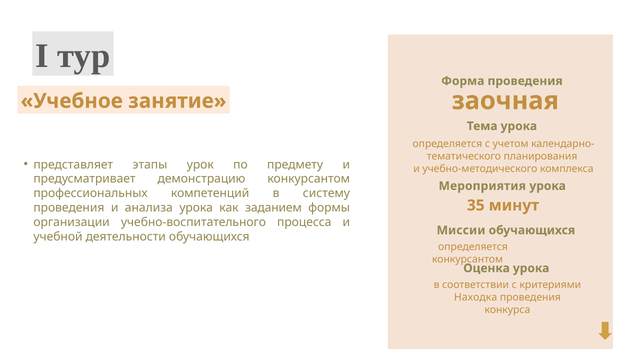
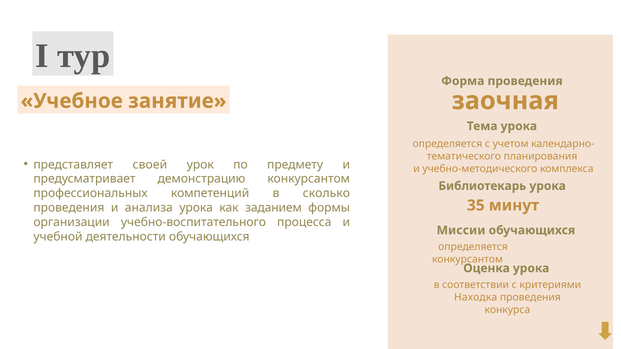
этапы: этапы -> своей
Мероприятия: Мероприятия -> Библиотекарь
систему: систему -> сколько
